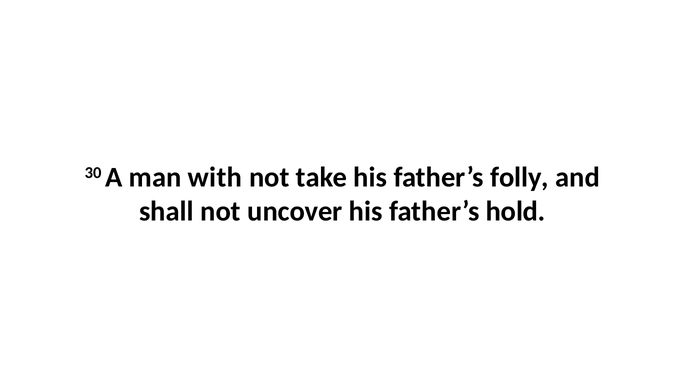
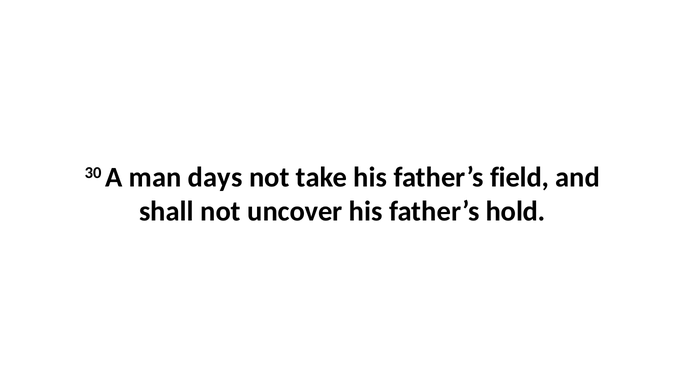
with: with -> days
folly: folly -> field
